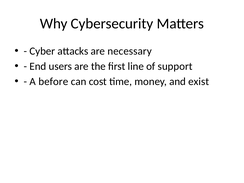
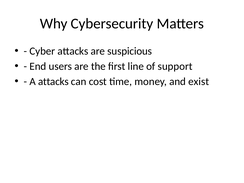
necessary: necessary -> suspicious
A before: before -> attacks
